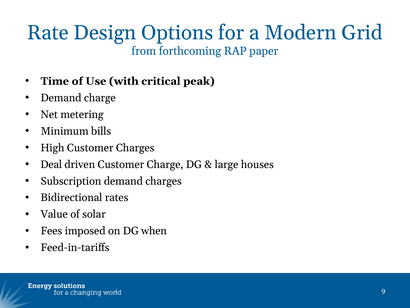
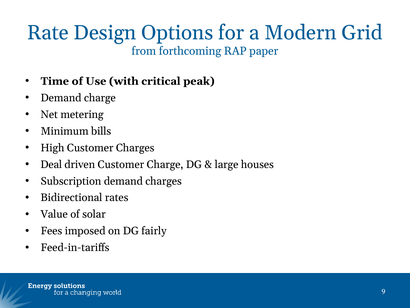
when: when -> fairly
